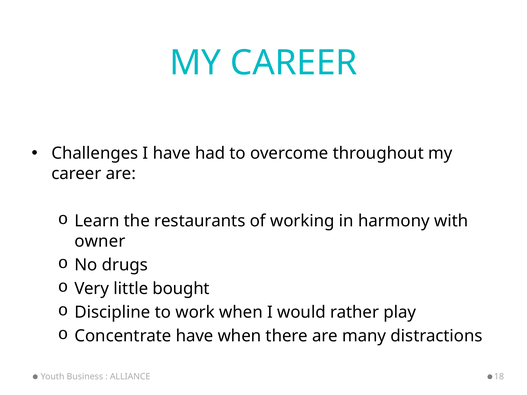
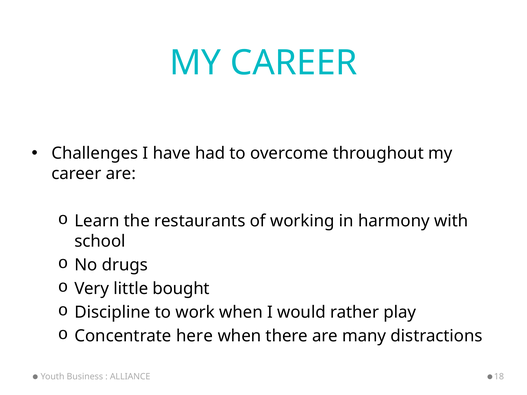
owner: owner -> school
Concentrate have: have -> here
